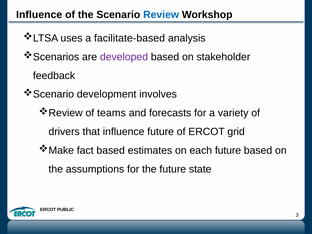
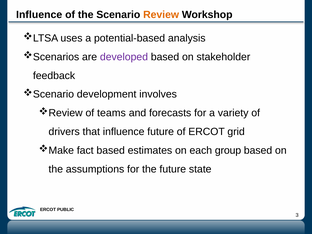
Review colour: blue -> orange
facilitate-based: facilitate-based -> potential-based
each future: future -> group
